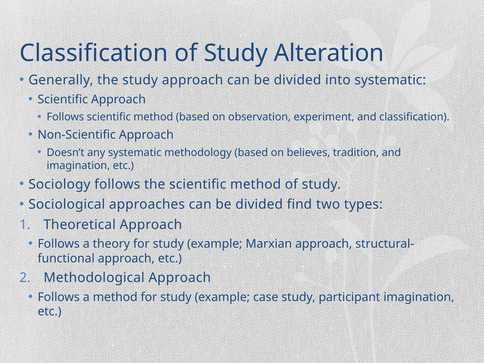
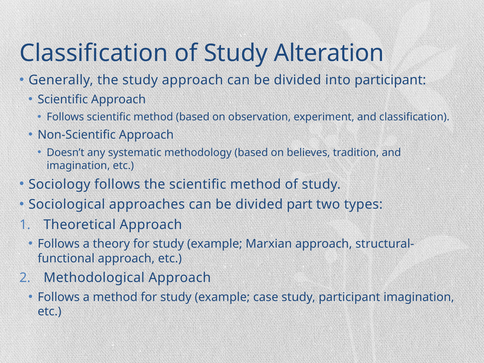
into systematic: systematic -> participant
find: find -> part
